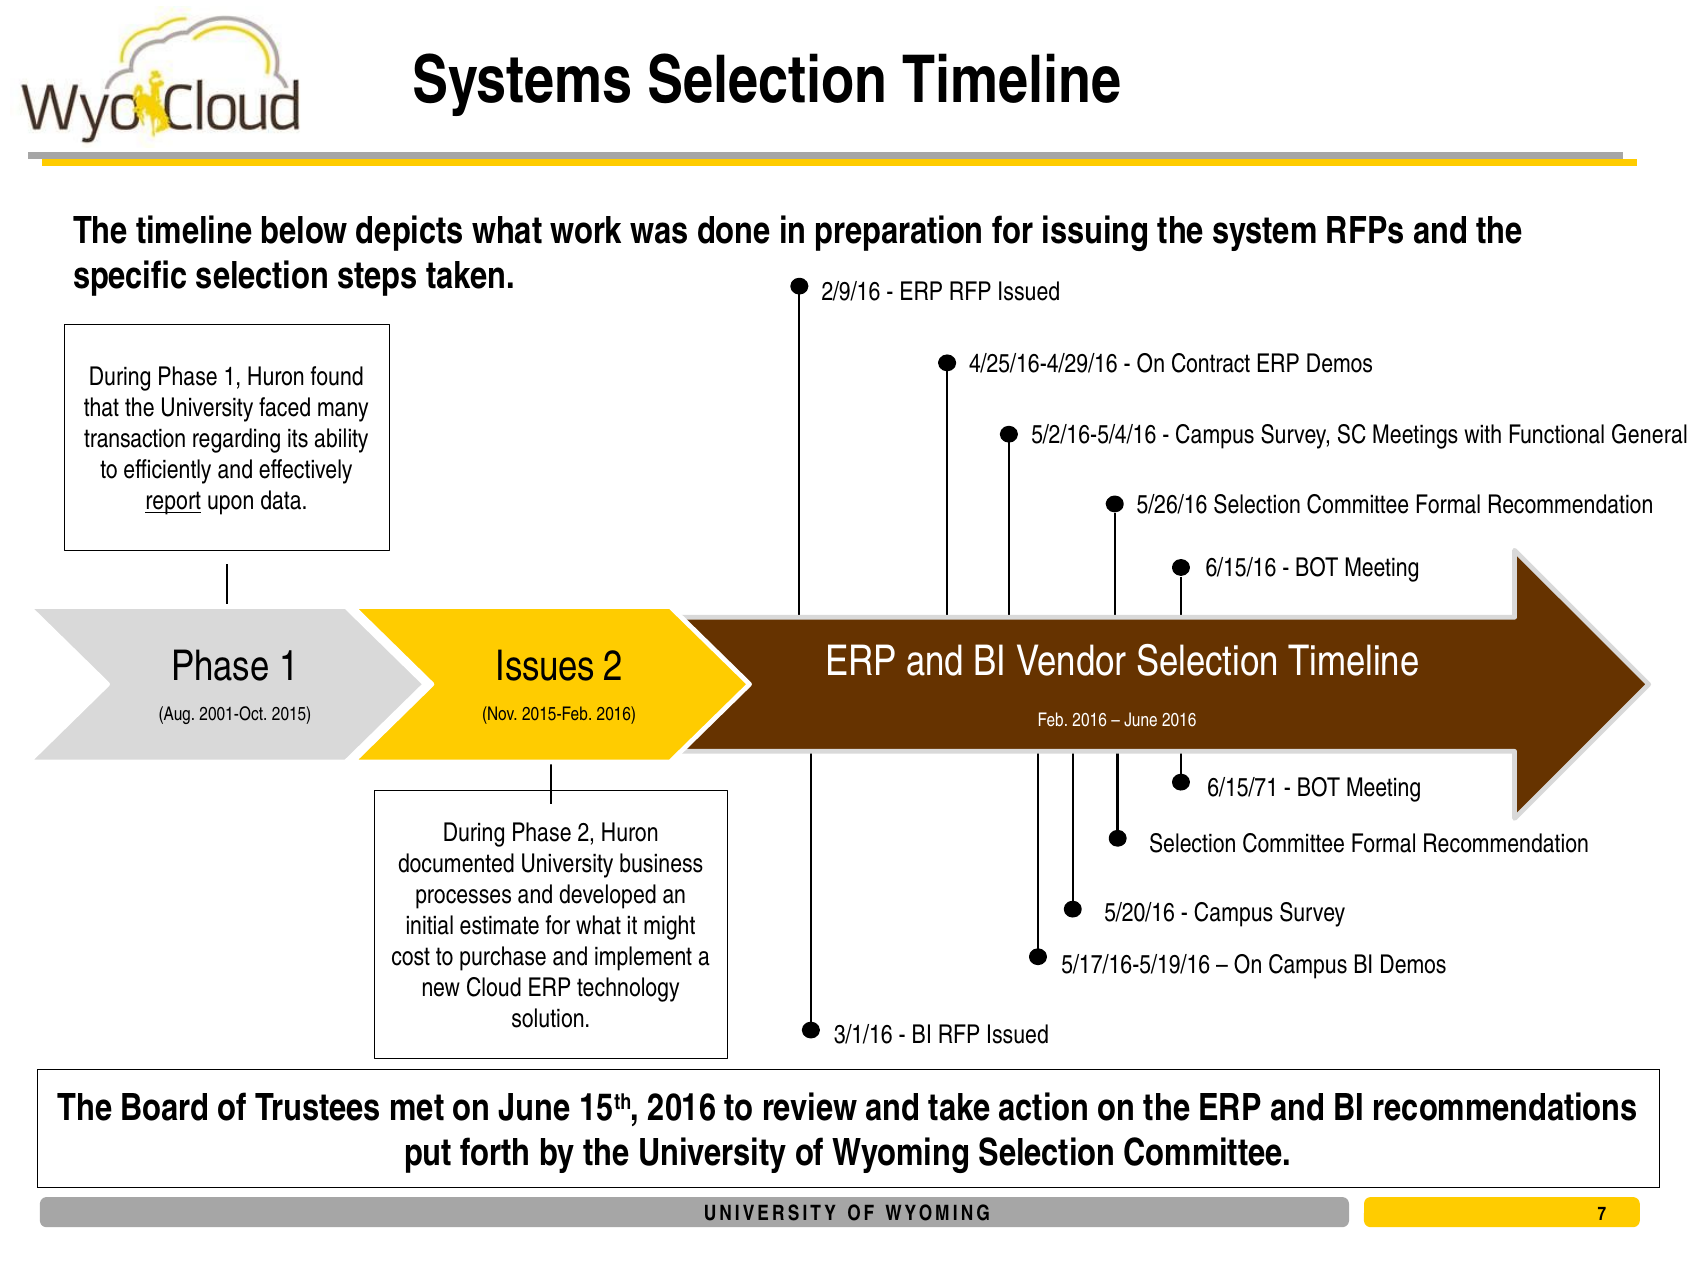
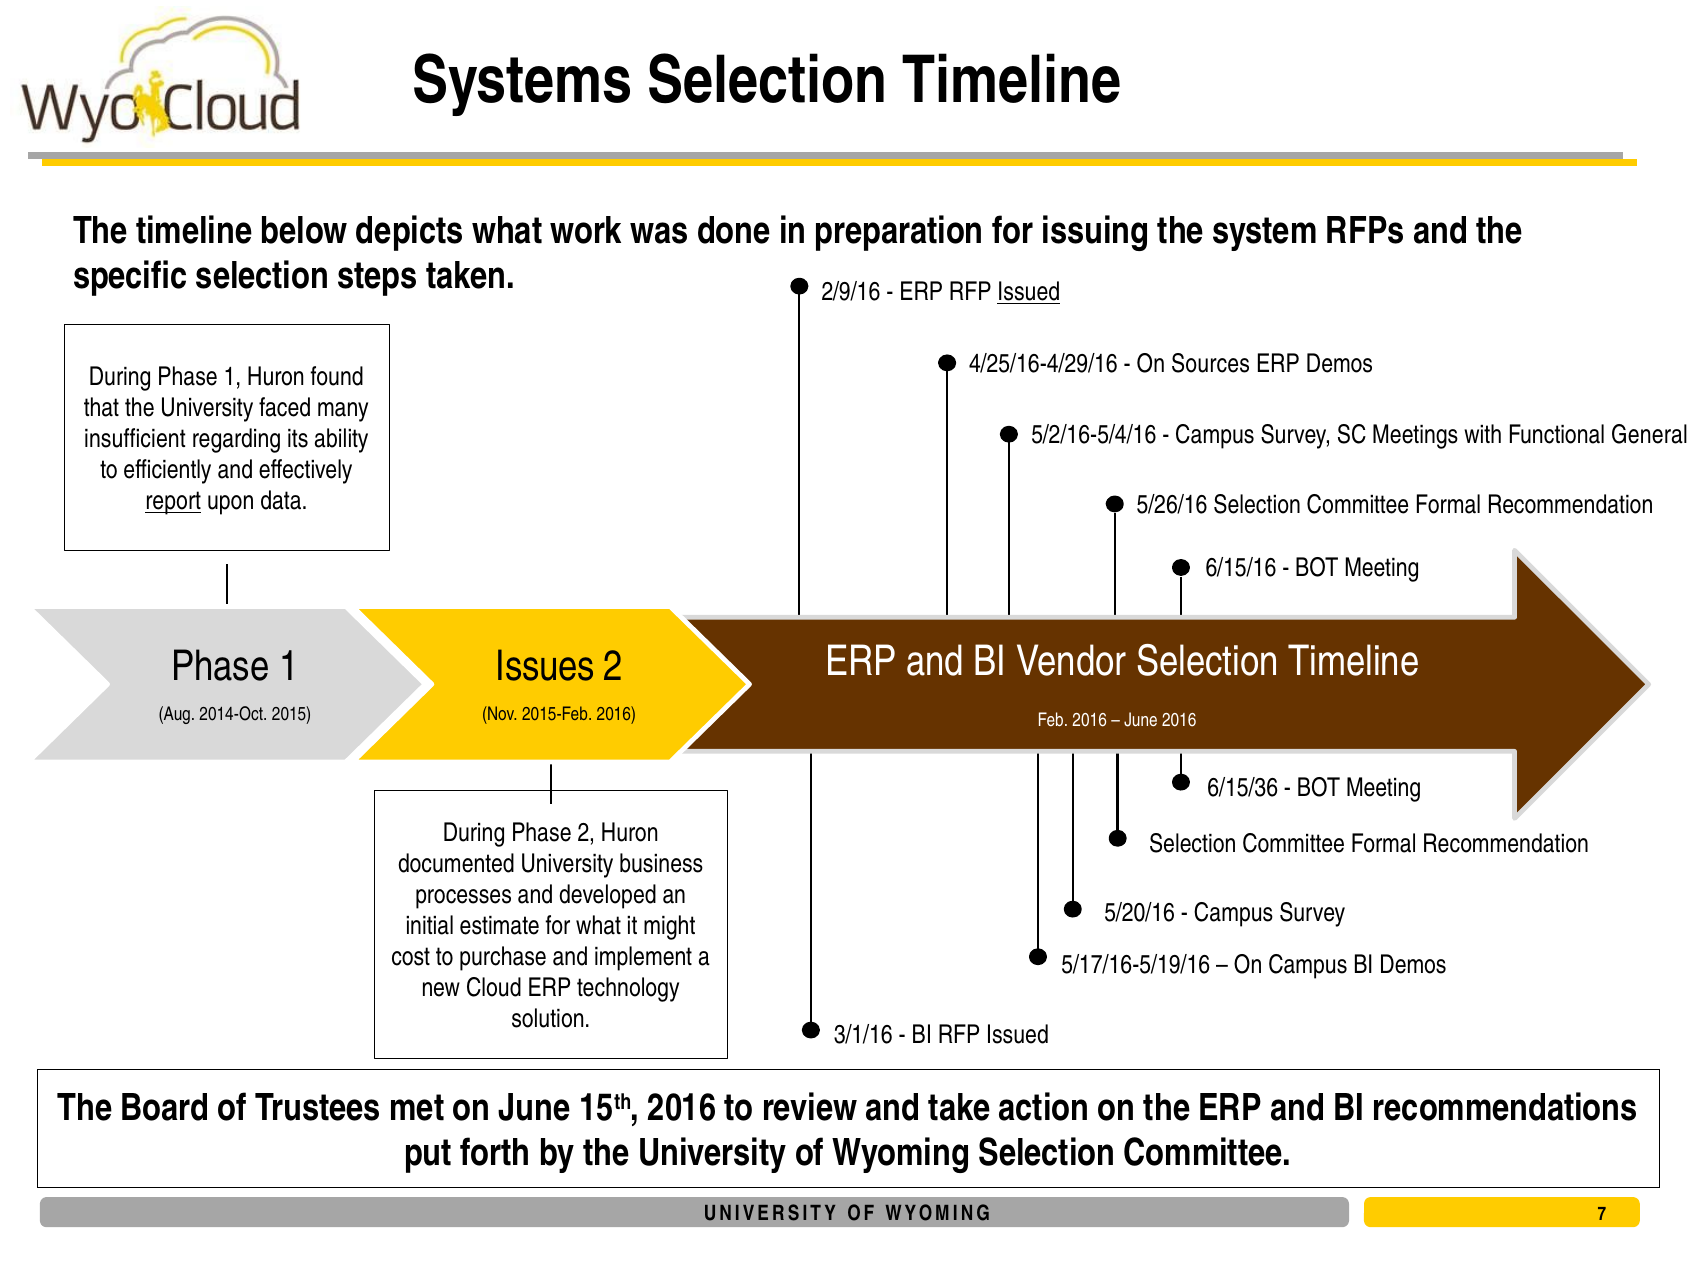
Issued at (1029, 292) underline: none -> present
Contract: Contract -> Sources
transaction: transaction -> insufficient
2001-Oct: 2001-Oct -> 2014-Oct
6/15/71: 6/15/71 -> 6/15/36
